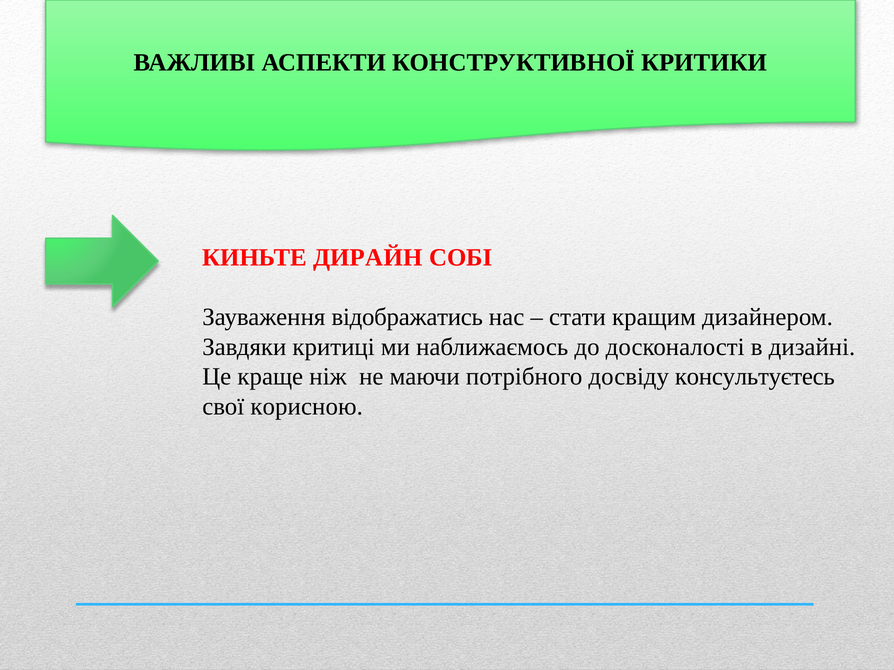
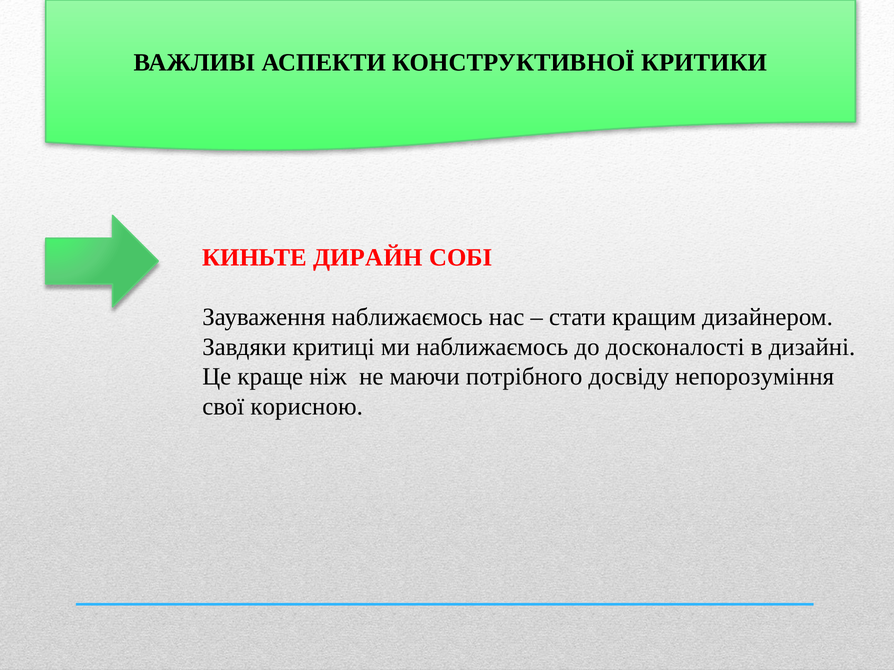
Зауваження відображатись: відображатись -> наближаємось
консультуєтесь: консультуєтесь -> непорозуміння
